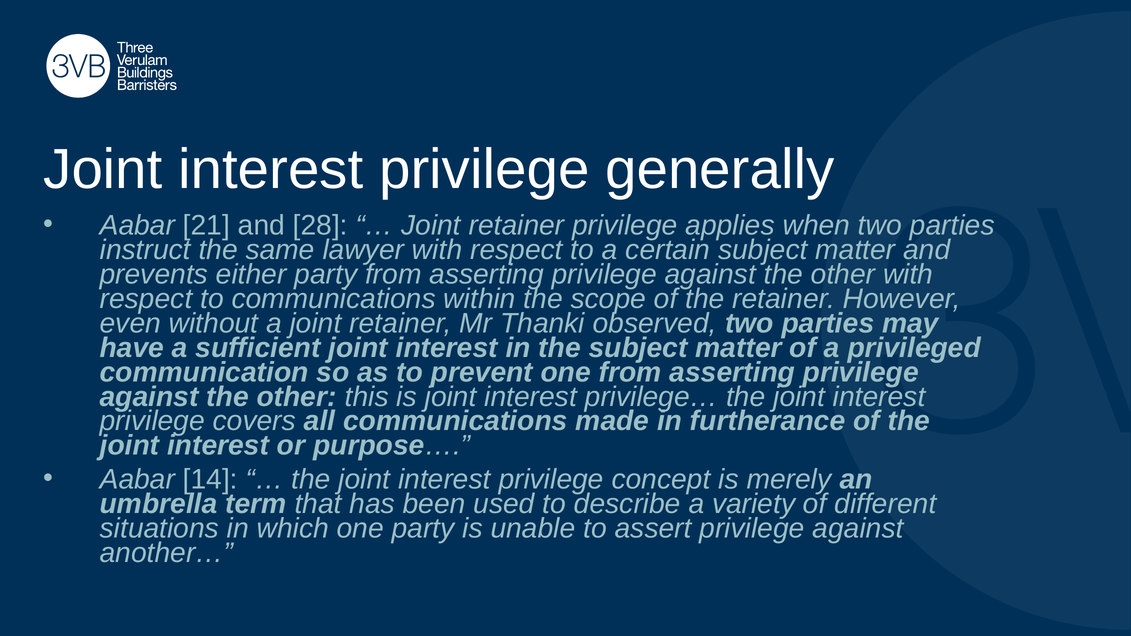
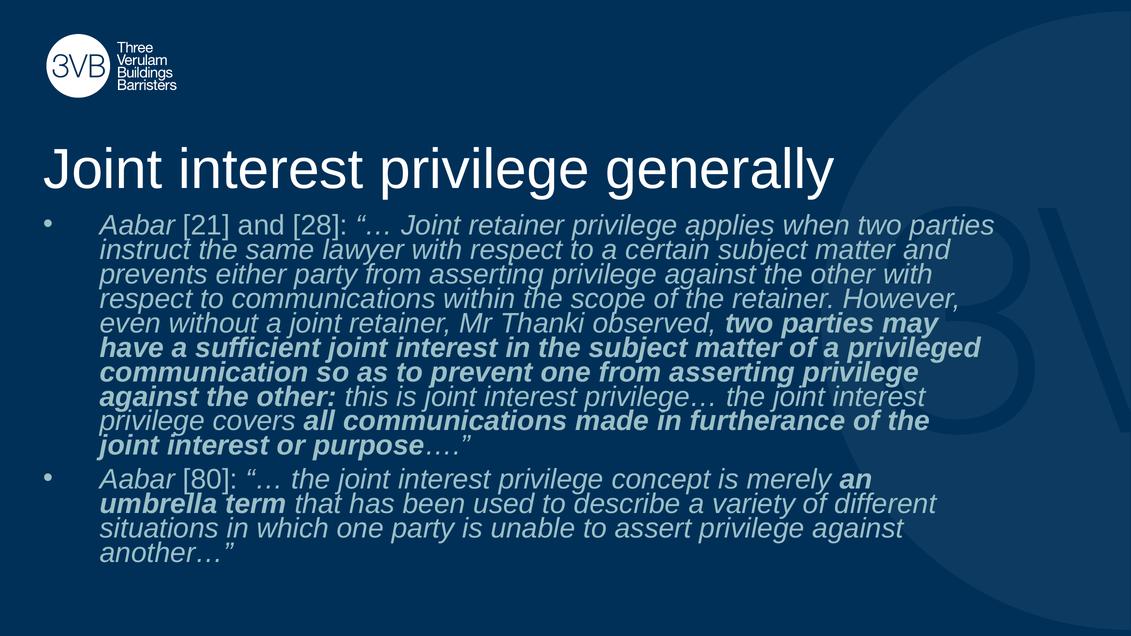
14: 14 -> 80
